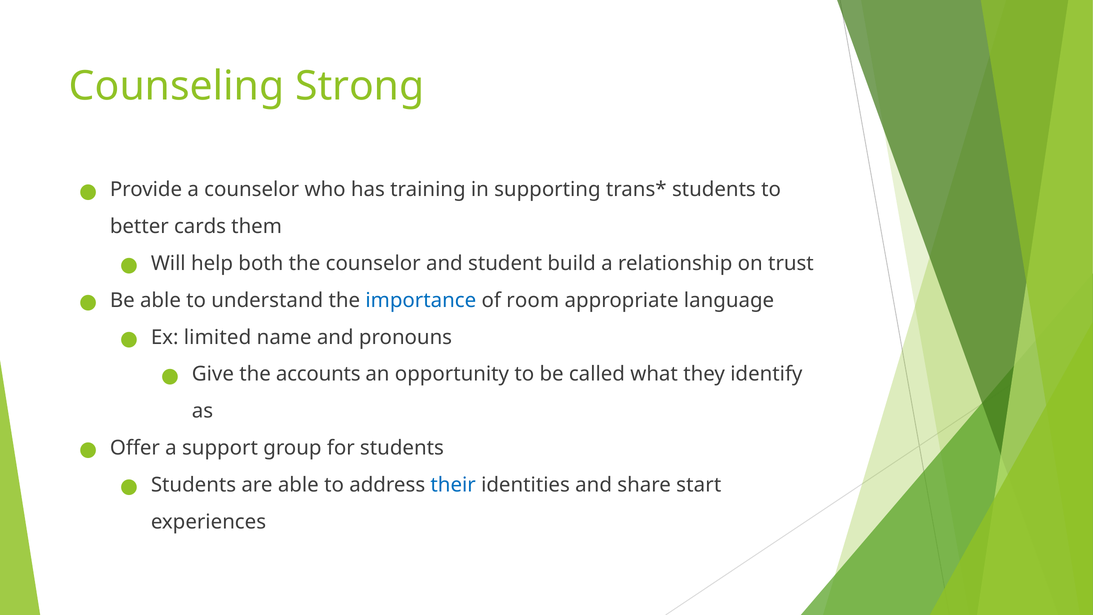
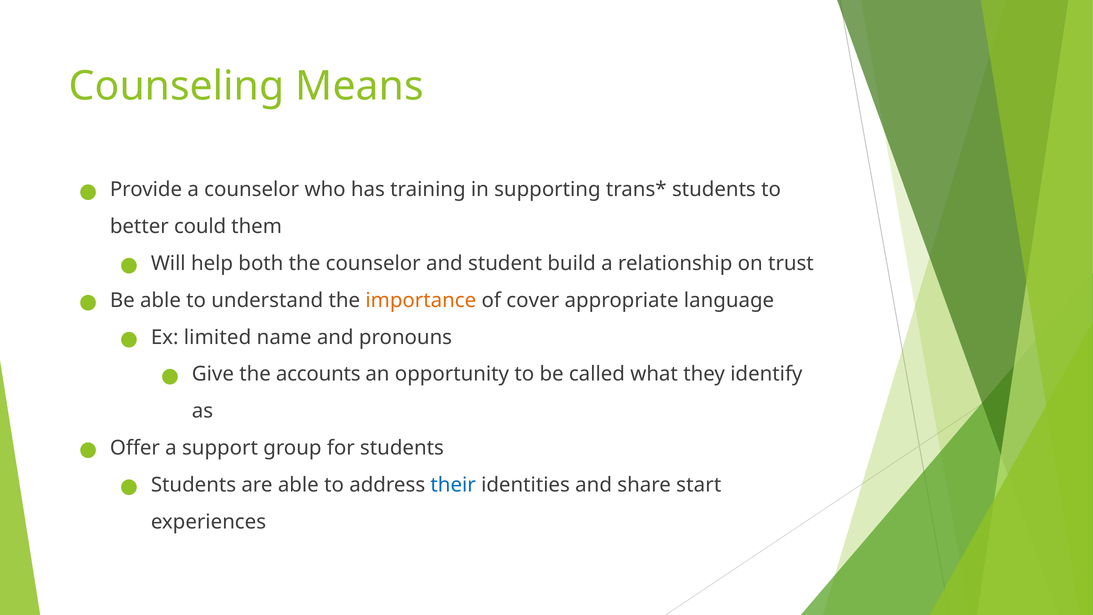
Strong: Strong -> Means
cards: cards -> could
importance colour: blue -> orange
room: room -> cover
